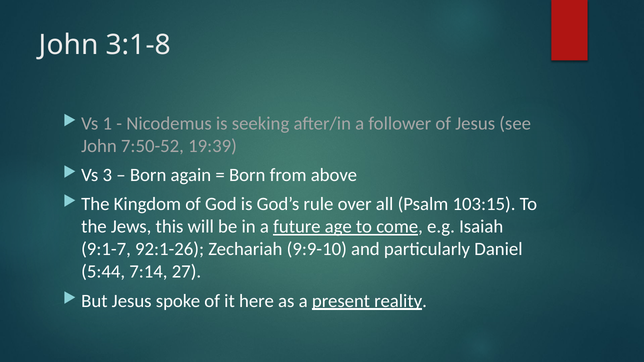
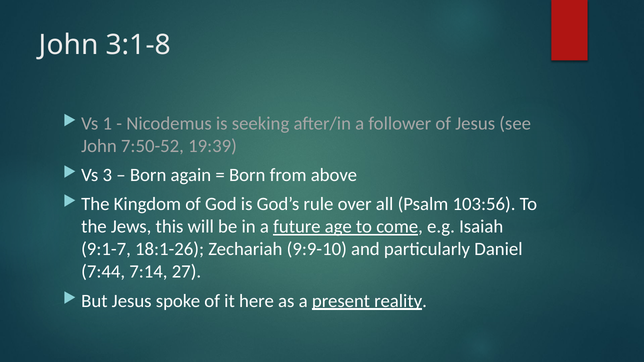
103:15: 103:15 -> 103:56
92:1-26: 92:1-26 -> 18:1-26
5:44: 5:44 -> 7:44
